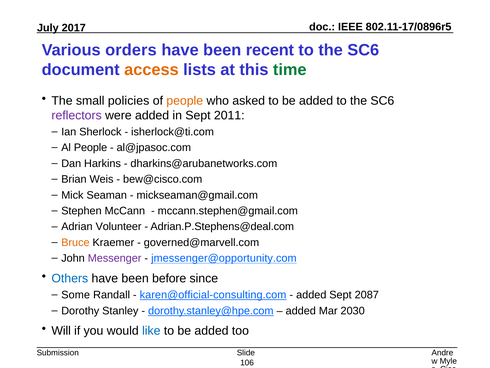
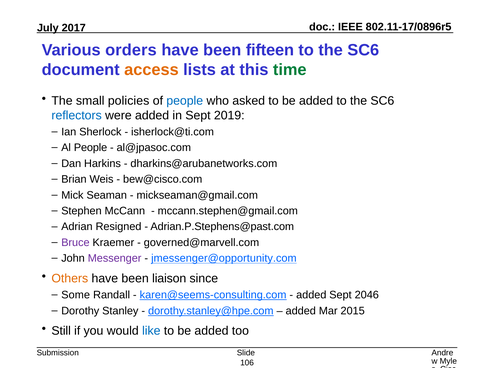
recent: recent -> fifteen
people at (185, 101) colour: orange -> blue
reflectors colour: purple -> blue
2011: 2011 -> 2019
Volunteer: Volunteer -> Resigned
Adrian.P.Stephens@deal.com: Adrian.P.Stephens@deal.com -> Adrian.P.Stephens@past.com
Bruce colour: orange -> purple
Others colour: blue -> orange
before: before -> liaison
karen@official-consulting.com: karen@official-consulting.com -> karen@seems-consulting.com
2087: 2087 -> 2046
2030: 2030 -> 2015
Will: Will -> Still
